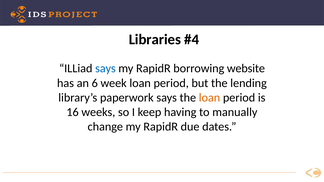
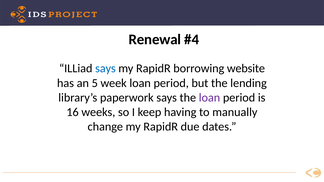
Libraries: Libraries -> Renewal
6: 6 -> 5
loan at (209, 98) colour: orange -> purple
